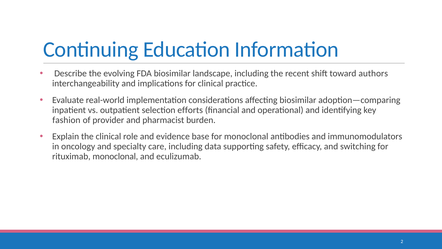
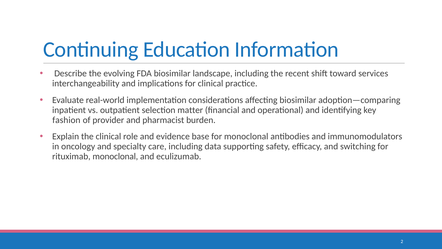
authors: authors -> services
efforts: efforts -> matter
